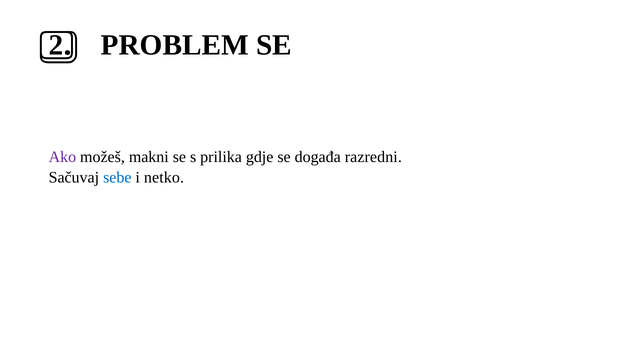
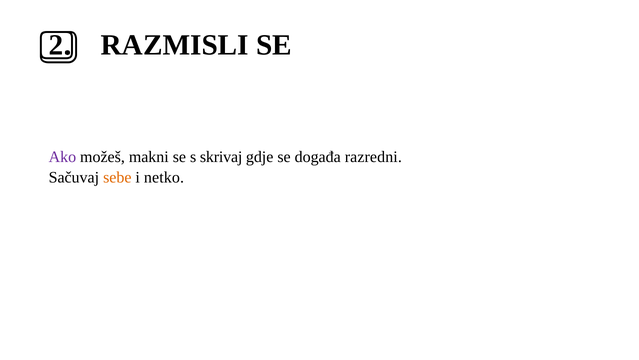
PROBLEM: PROBLEM -> RAZMISLI
prilika: prilika -> skrivaj
sebe colour: blue -> orange
